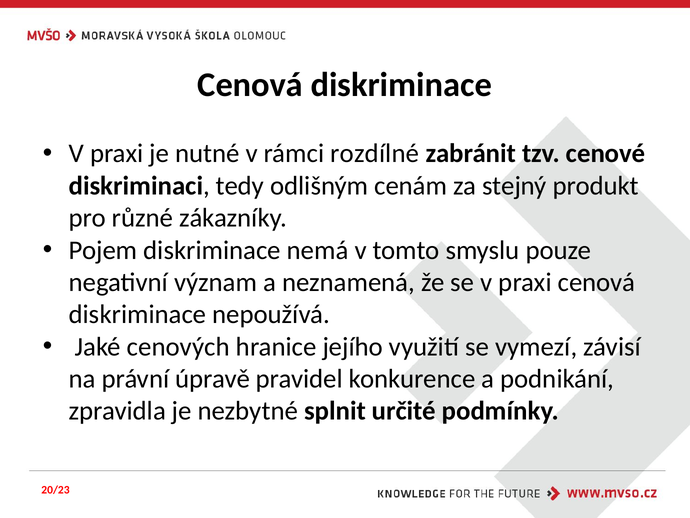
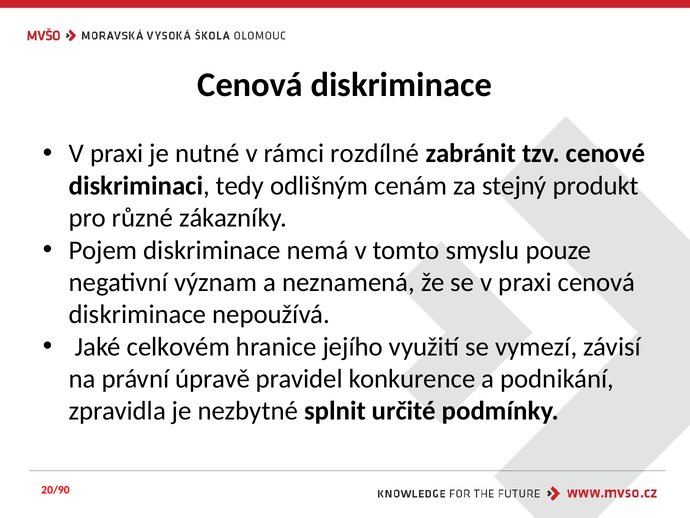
cenových: cenových -> celkovém
20/23: 20/23 -> 20/90
